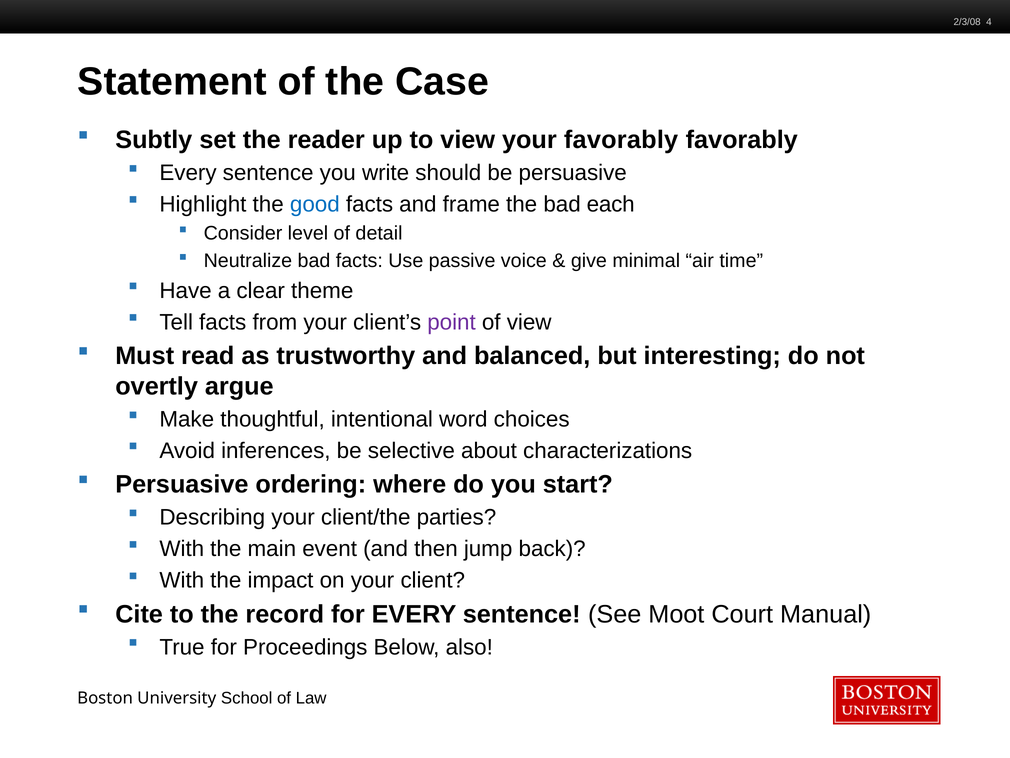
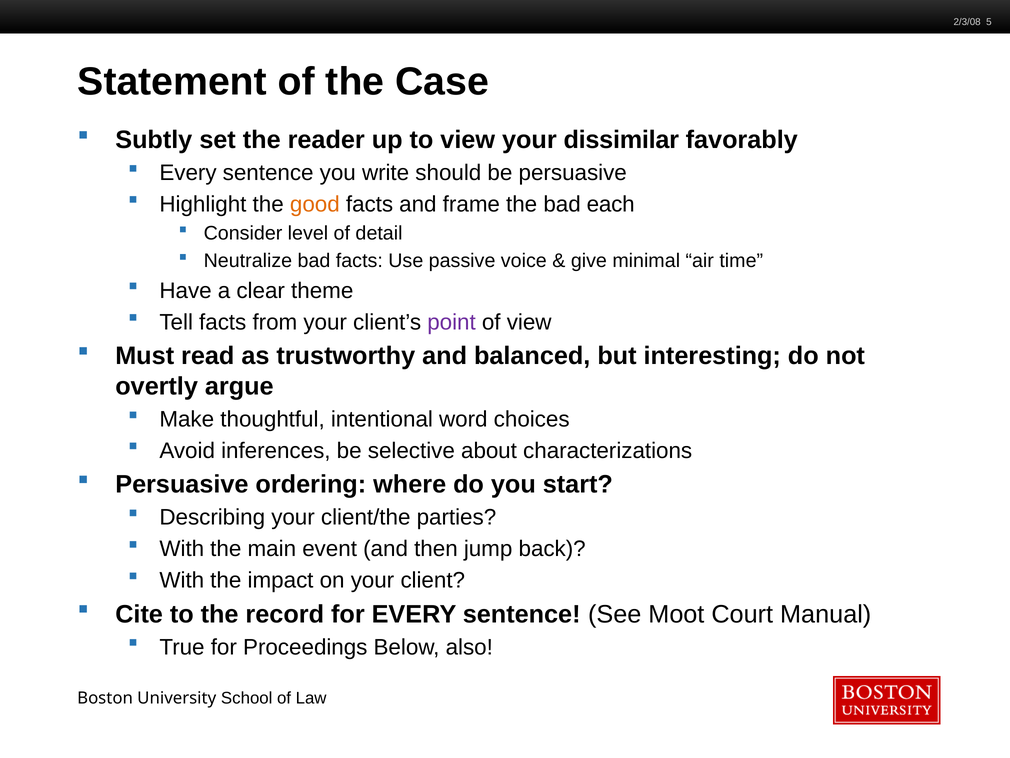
4: 4 -> 5
your favorably: favorably -> dissimilar
good colour: blue -> orange
